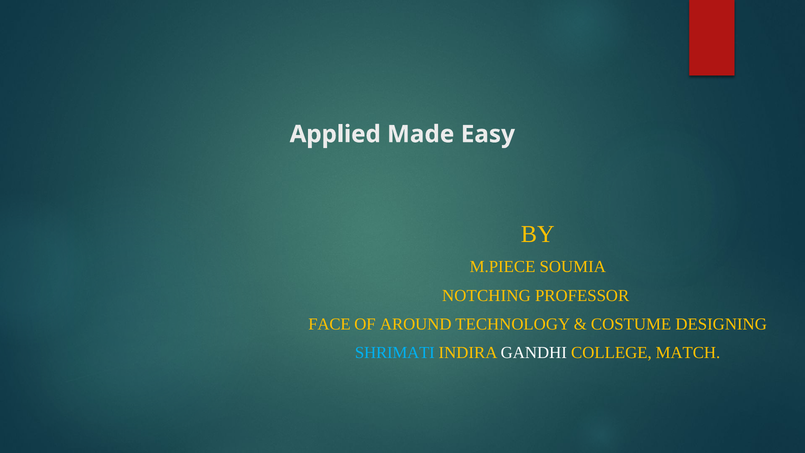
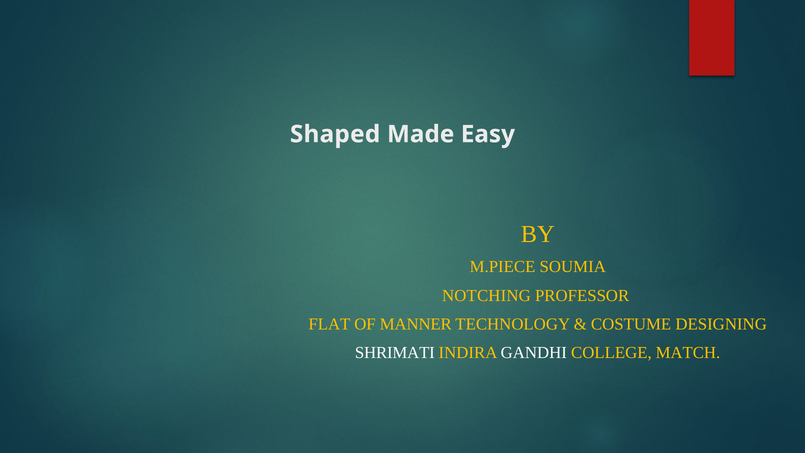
Applied: Applied -> Shaped
FACE: FACE -> FLAT
AROUND: AROUND -> MANNER
SHRIMATI colour: light blue -> white
